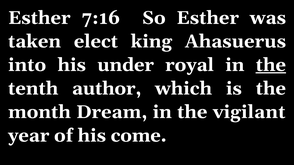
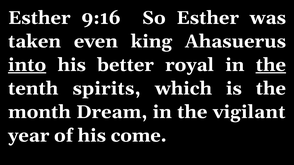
7:16: 7:16 -> 9:16
elect: elect -> even
into underline: none -> present
under: under -> better
author: author -> spirits
